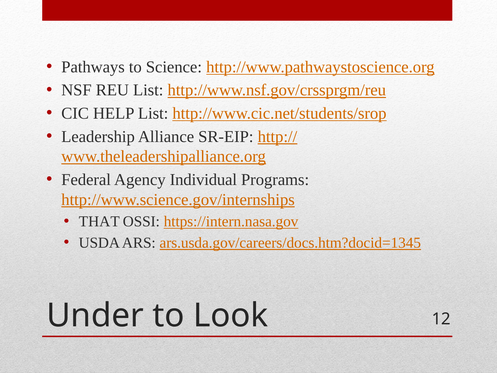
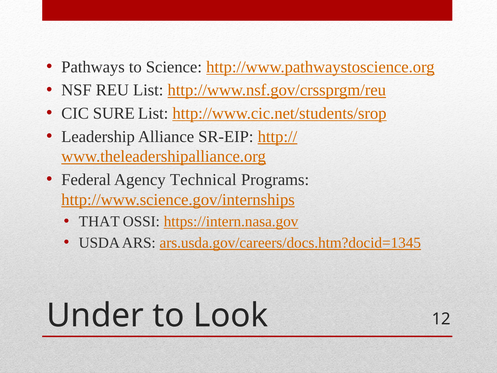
HELP: HELP -> SURE
Individual: Individual -> Technical
